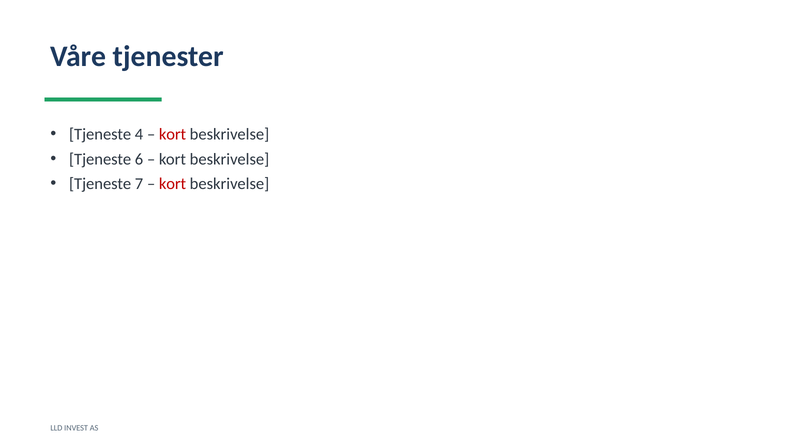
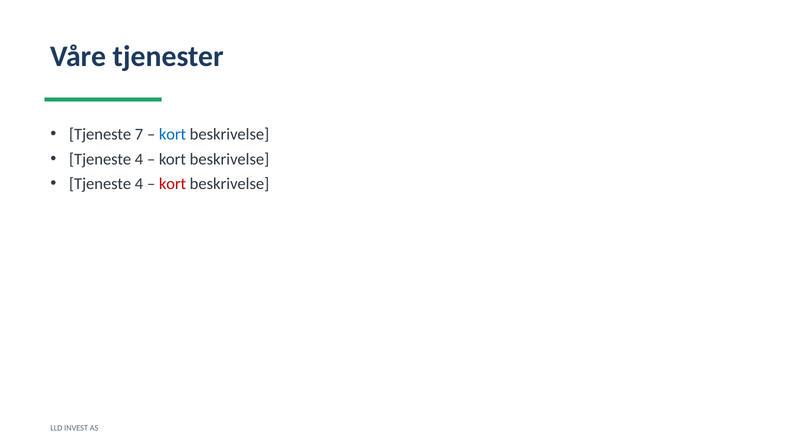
4: 4 -> 7
kort at (173, 134) colour: red -> blue
6 at (139, 159): 6 -> 4
7 at (139, 184): 7 -> 4
